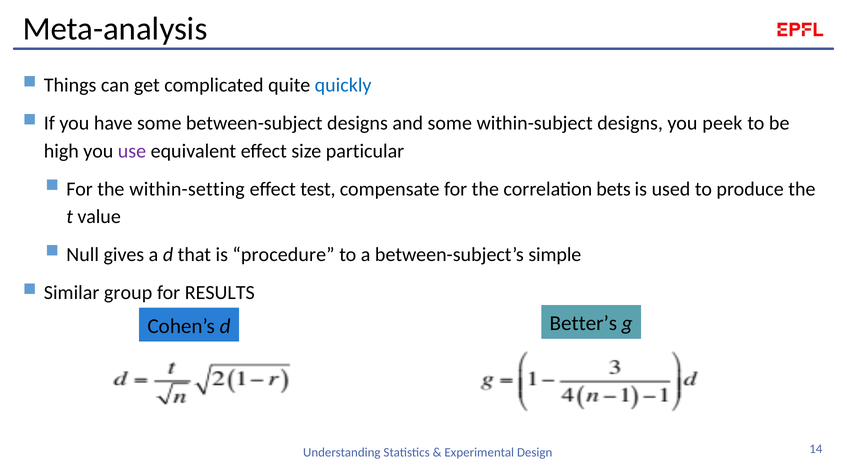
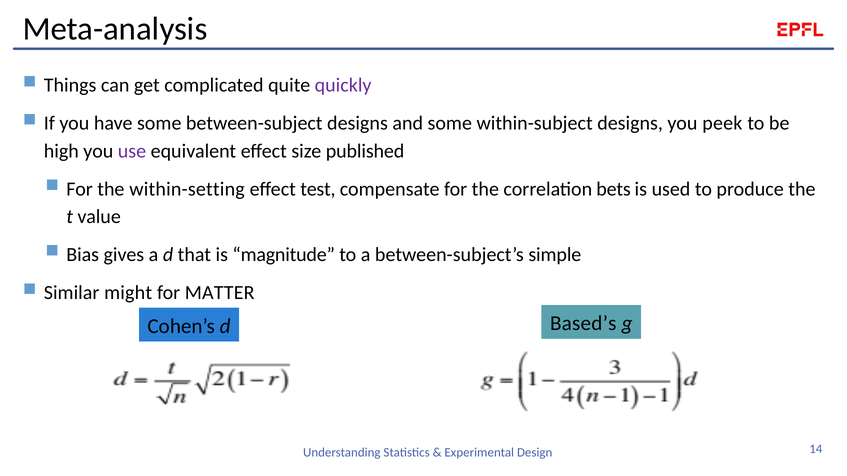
quickly colour: blue -> purple
particular: particular -> published
Null: Null -> Bias
procedure: procedure -> magnitude
group: group -> might
RESULTS: RESULTS -> MATTER
Better’s: Better’s -> Based’s
